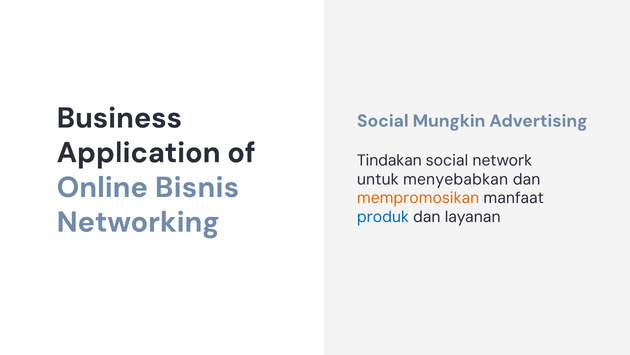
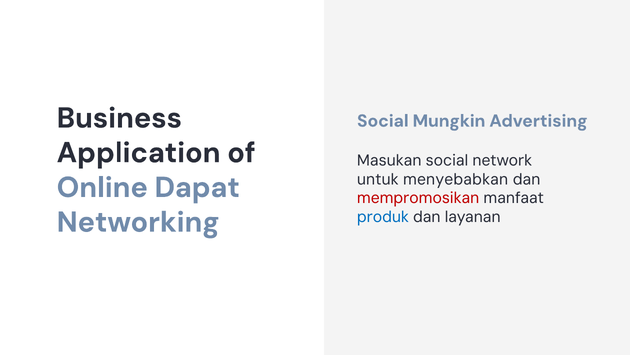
Tindakan: Tindakan -> Masukan
Bisnis: Bisnis -> Dapat
mempromosikan colour: orange -> red
